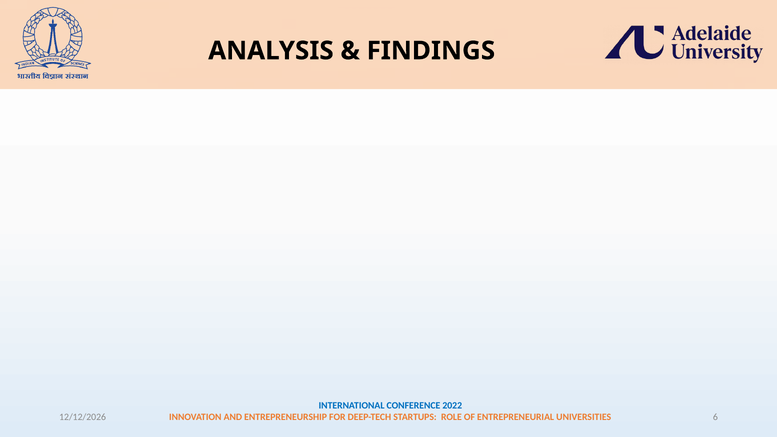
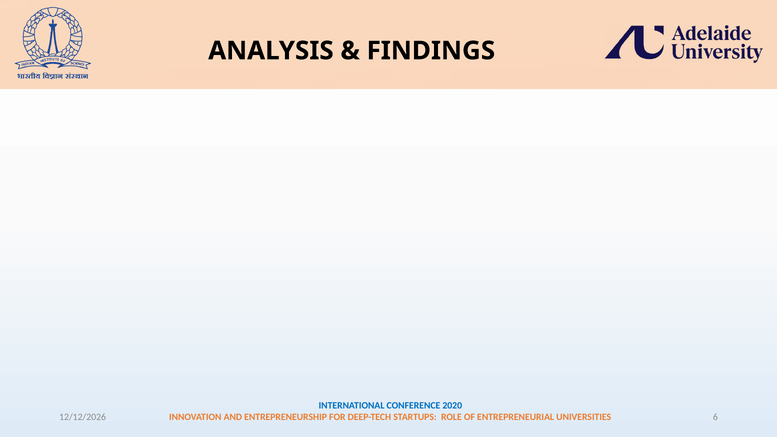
2022: 2022 -> 2020
